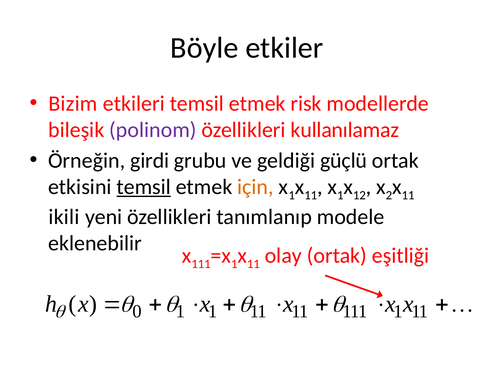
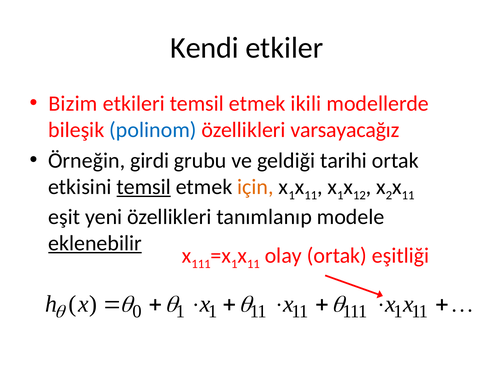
Böyle: Böyle -> Kendi
risk: risk -> ikili
polinom colour: purple -> blue
kullanılamaz: kullanılamaz -> varsayacağız
güçlü: güçlü -> tarihi
ikili: ikili -> eşit
eklenebilir underline: none -> present
